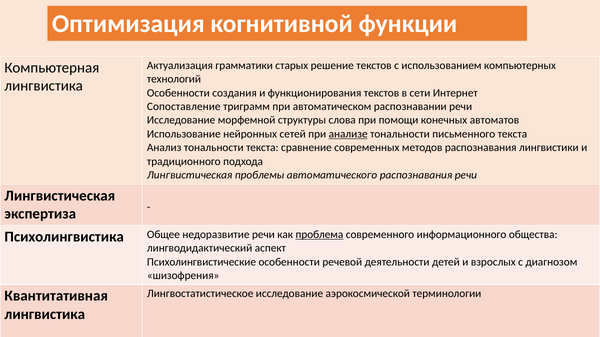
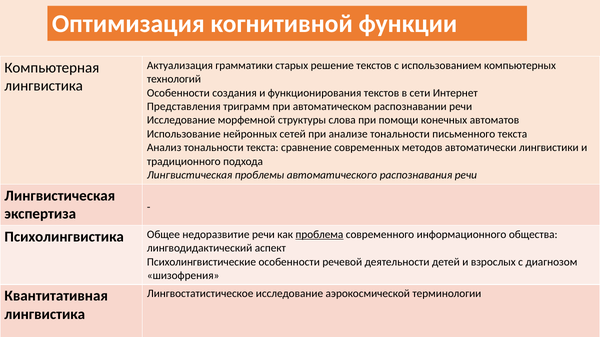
Сопоставление: Сопоставление -> Представления
анализе underline: present -> none
методов распознавания: распознавания -> автоматически
